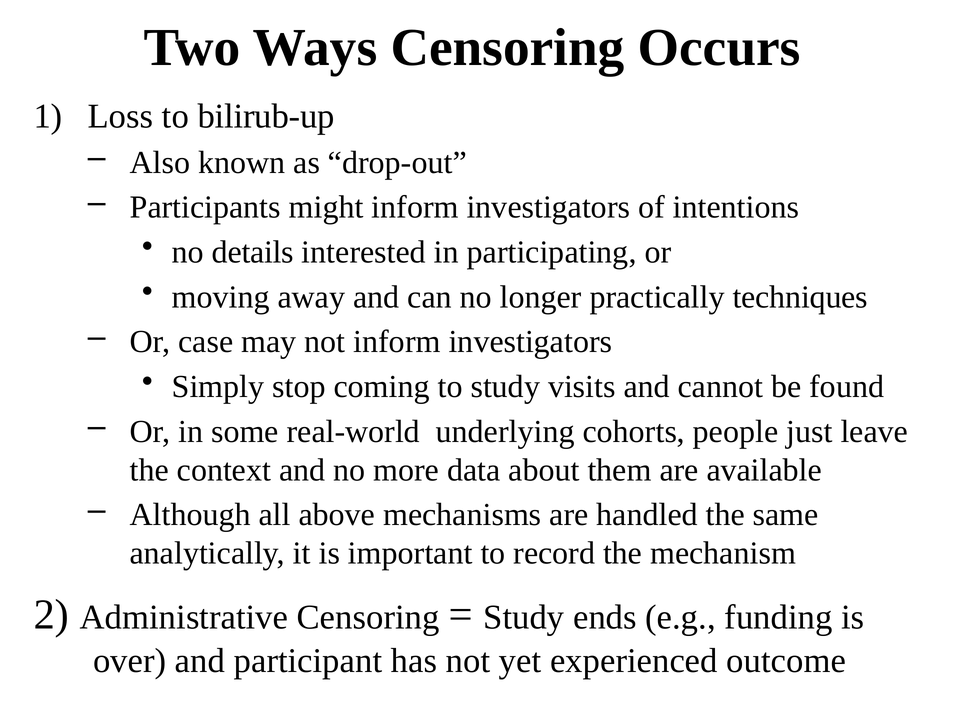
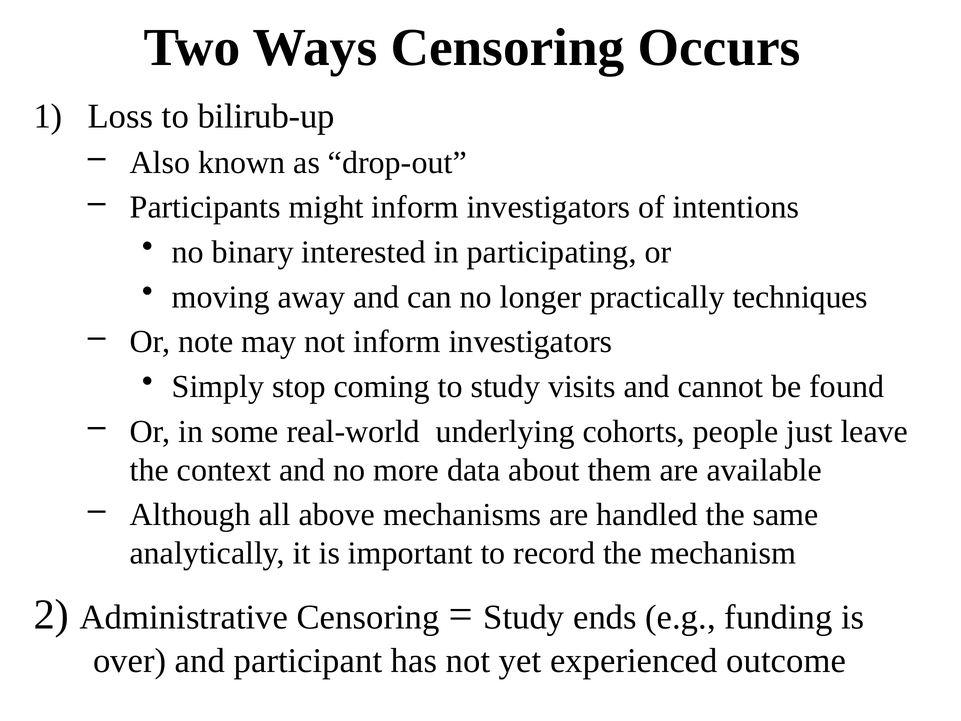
details: details -> binary
case: case -> note
